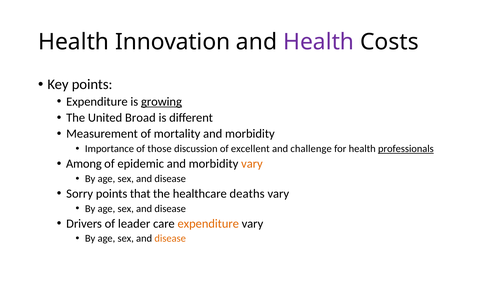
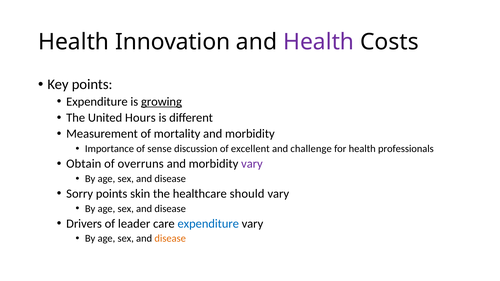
Broad: Broad -> Hours
those: those -> sense
professionals underline: present -> none
Among: Among -> Obtain
epidemic: epidemic -> overruns
vary at (252, 164) colour: orange -> purple
that: that -> skin
deaths: deaths -> should
expenditure at (208, 224) colour: orange -> blue
